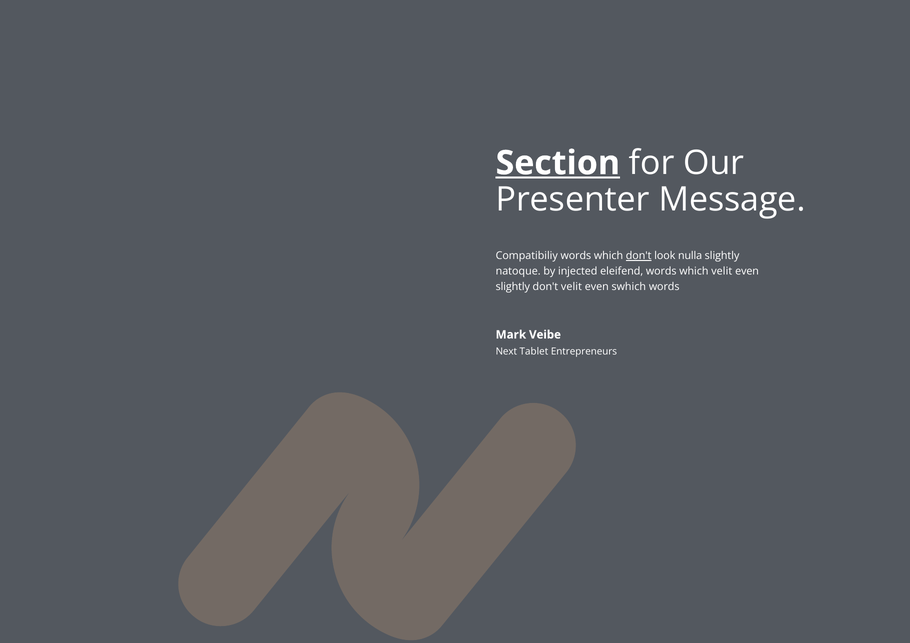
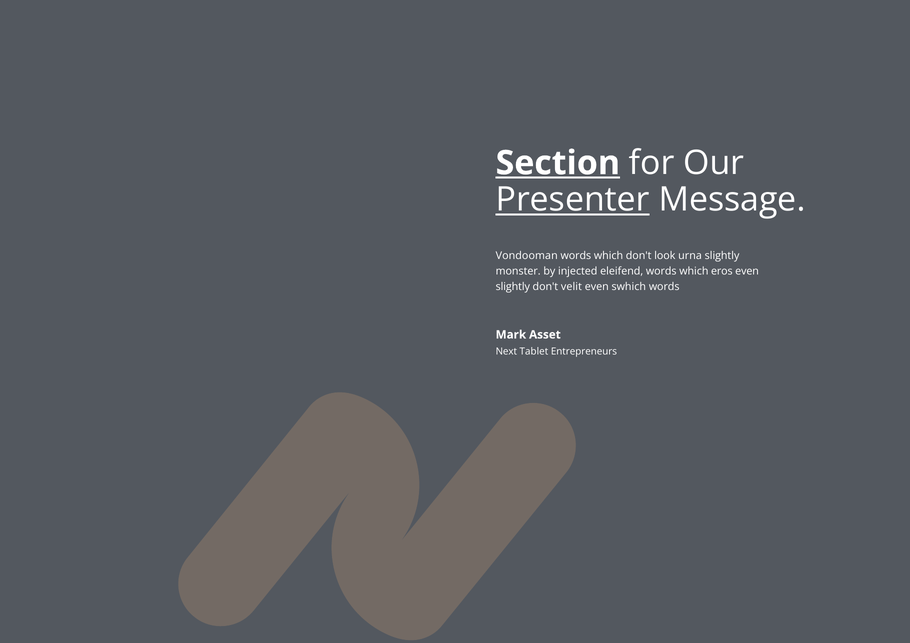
Presenter underline: none -> present
Compatibiliy: Compatibiliy -> Vondooman
don't at (639, 256) underline: present -> none
nulla: nulla -> urna
natoque: natoque -> monster
which velit: velit -> eros
Veibe: Veibe -> Asset
